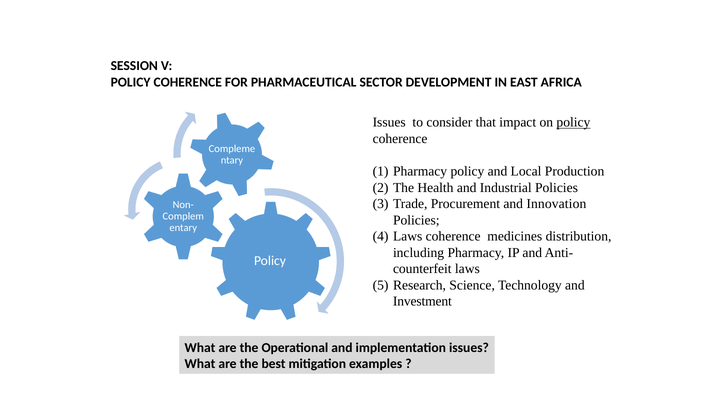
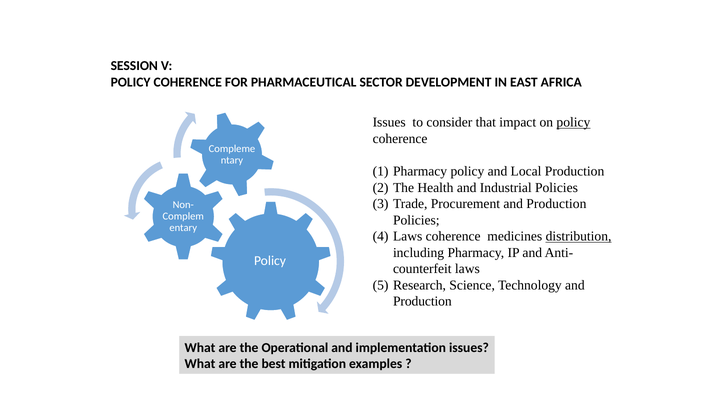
Procurement and Innovation: Innovation -> Production
distribution underline: none -> present
Investment at (422, 301): Investment -> Production
